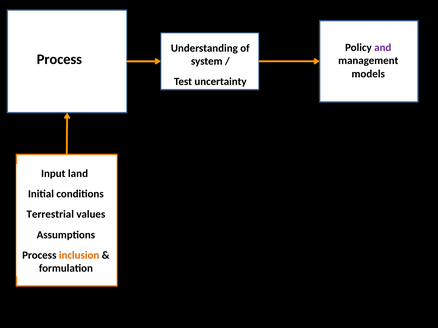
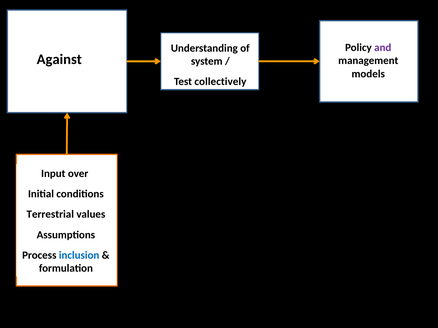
Process at (59, 59): Process -> Against
uncertainty: uncertainty -> collectively
land: land -> over
inclusion colour: orange -> blue
